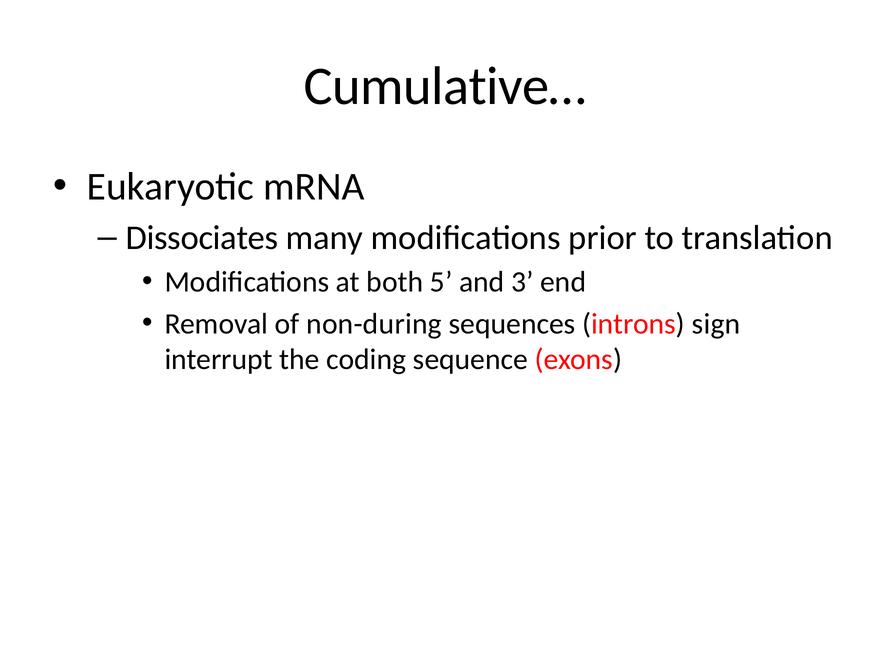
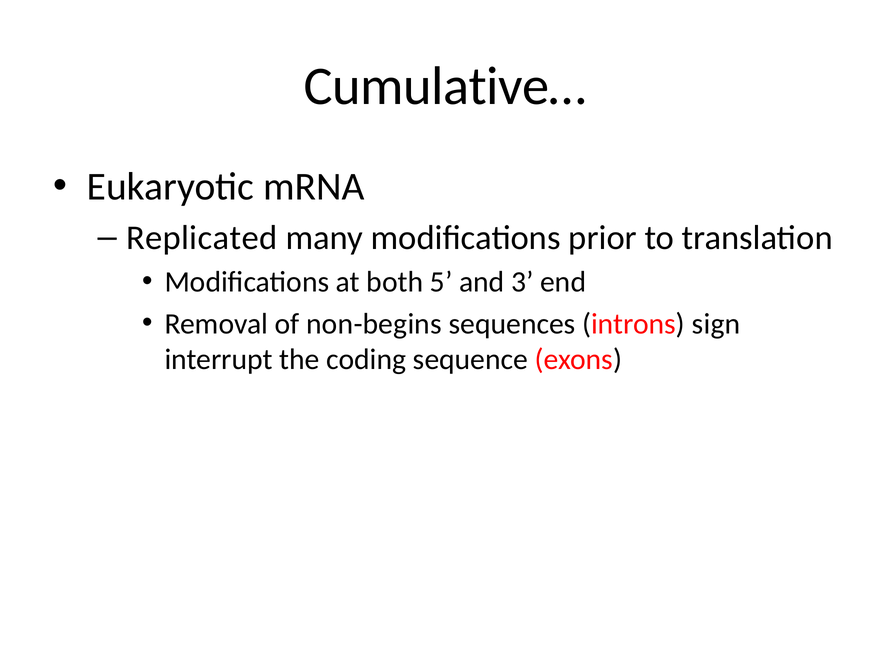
Dissociates: Dissociates -> Replicated
non-during: non-during -> non-begins
